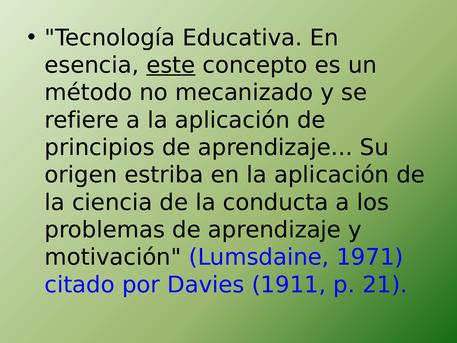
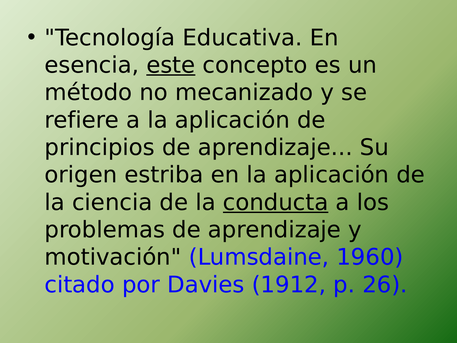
conducta underline: none -> present
1971: 1971 -> 1960
1911: 1911 -> 1912
21: 21 -> 26
